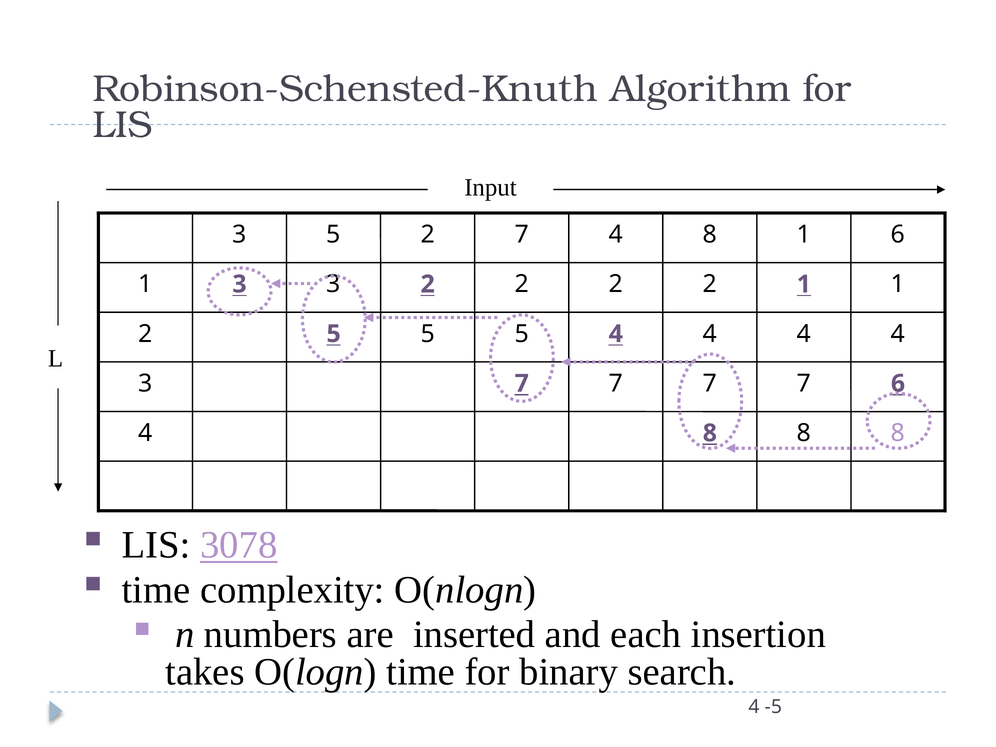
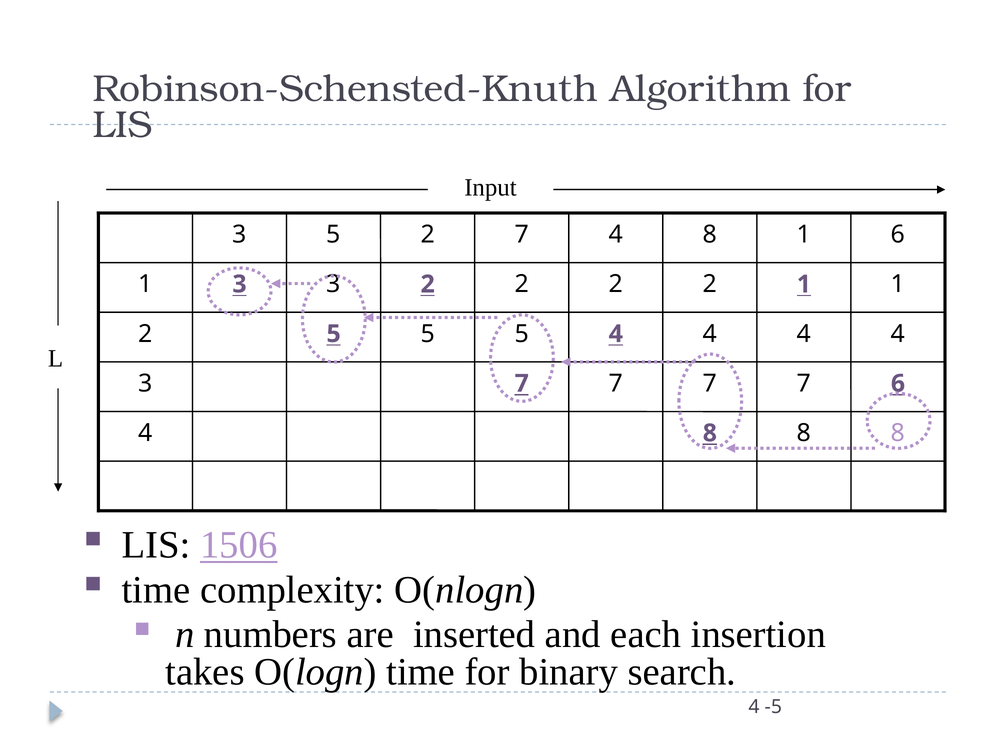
3078: 3078 -> 1506
